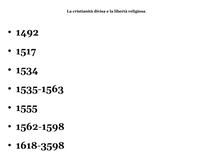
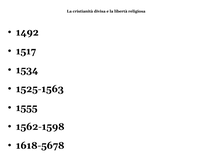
1535-1563: 1535-1563 -> 1525-1563
1618-3598: 1618-3598 -> 1618-5678
